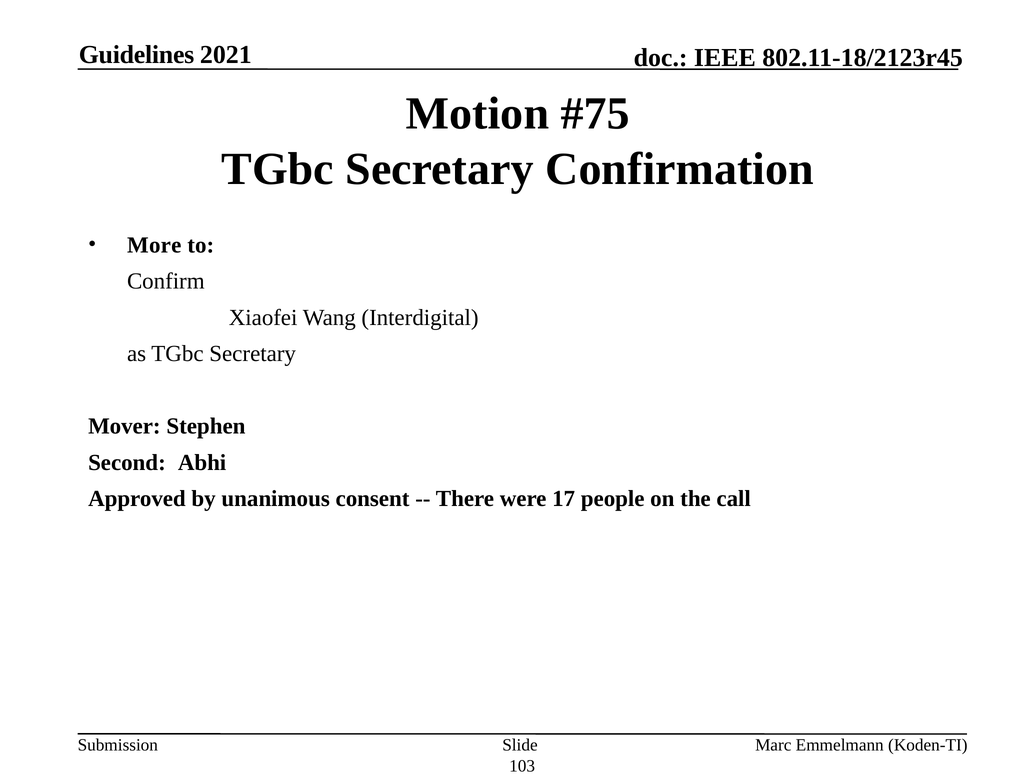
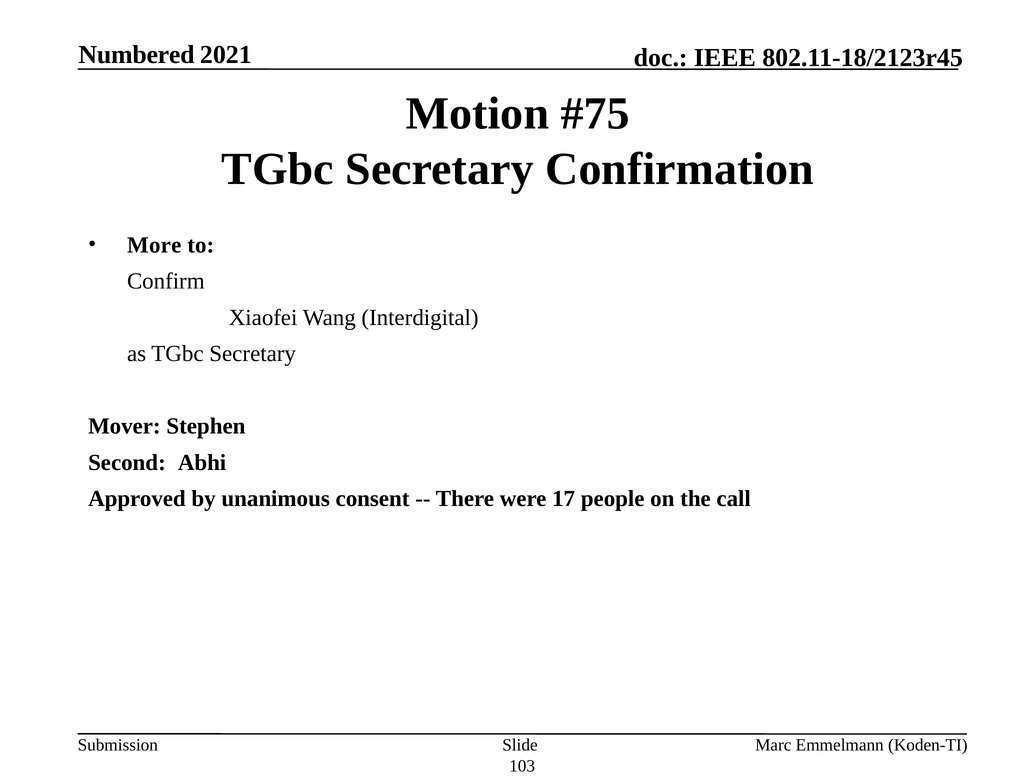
Guidelines: Guidelines -> Numbered
